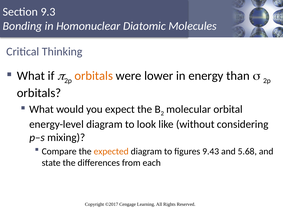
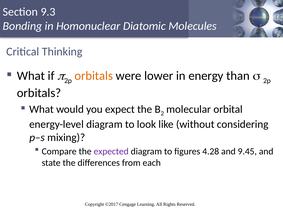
expected colour: orange -> purple
9.43: 9.43 -> 4.28
5.68: 5.68 -> 9.45
